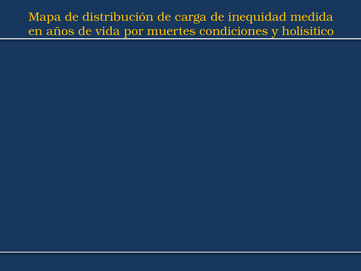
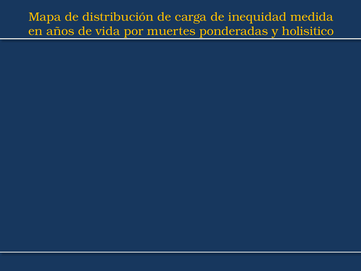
condiciones: condiciones -> ponderadas
